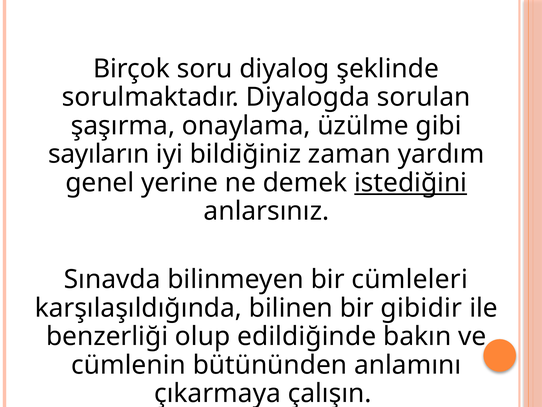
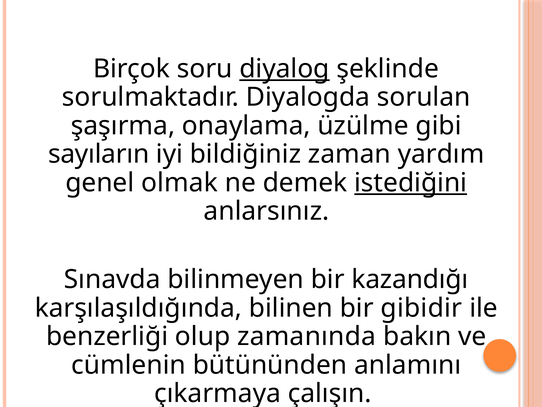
diyalog underline: none -> present
yerine: yerine -> olmak
cümleleri: cümleleri -> kazandığı
edildiğinde: edildiğinde -> zamanında
